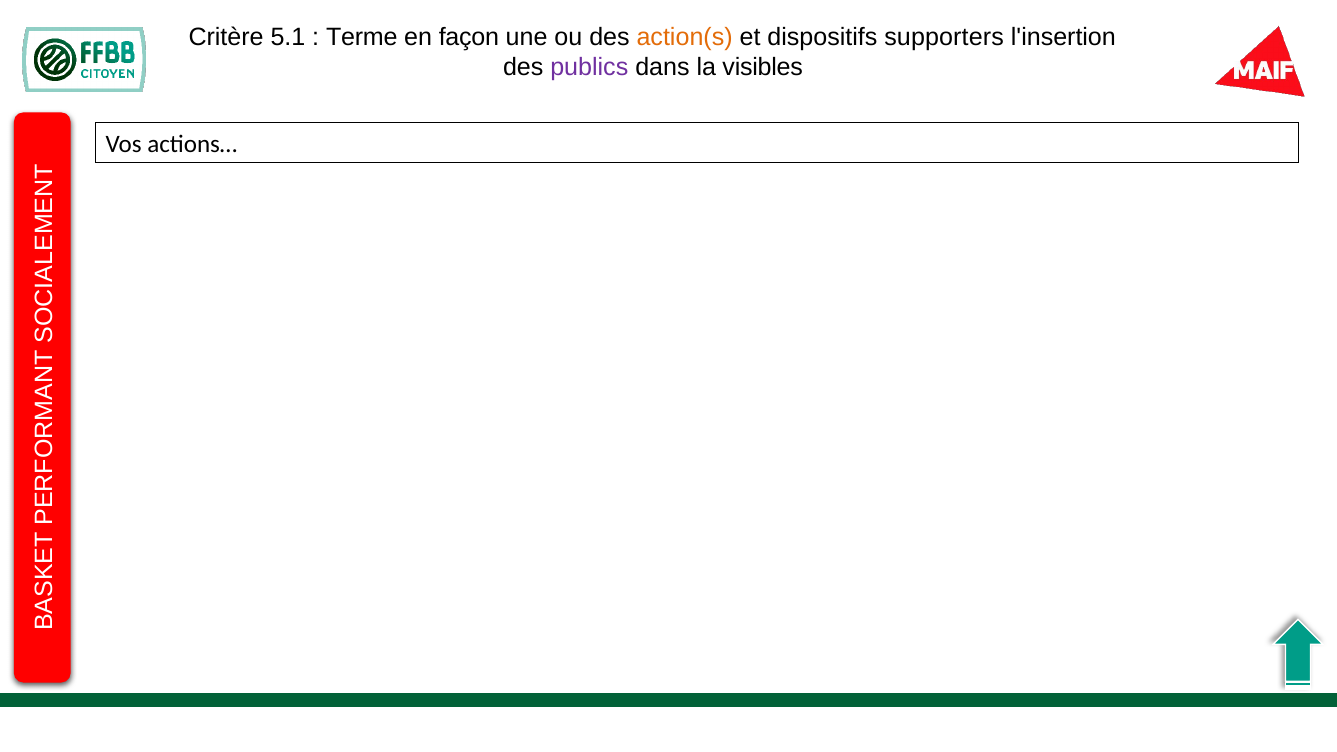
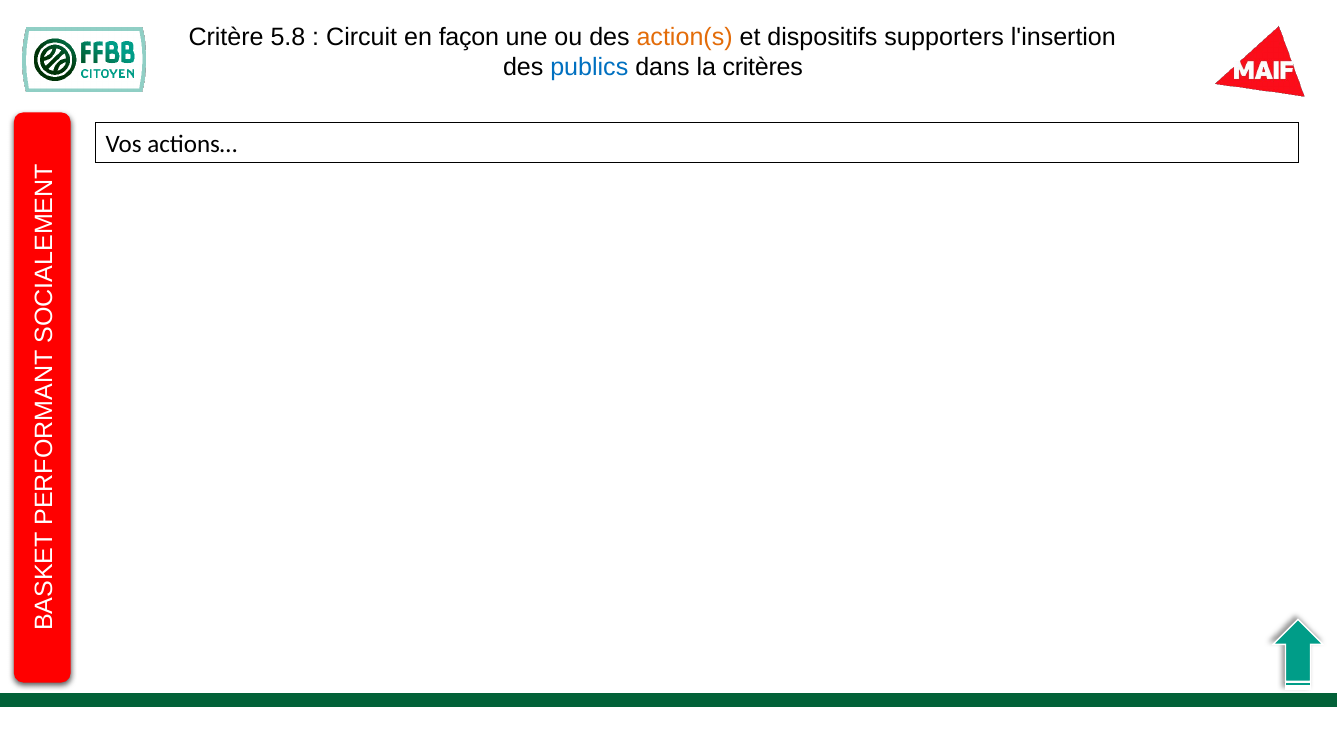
5.1: 5.1 -> 5.8
Terme: Terme -> Circuit
publics colour: purple -> blue
visibles: visibles -> critères
